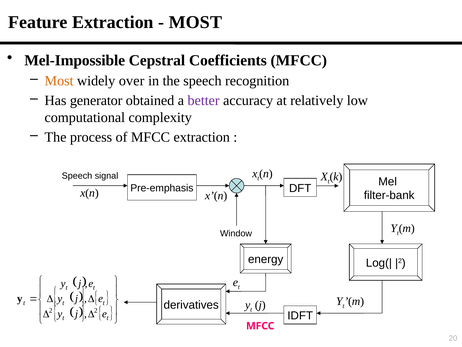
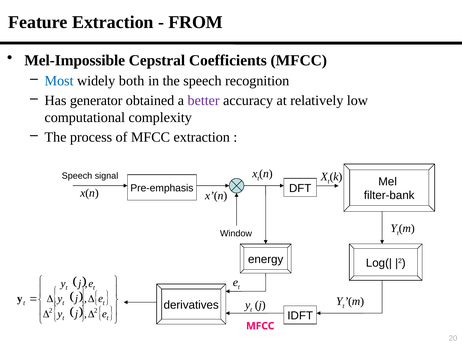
MOST at (195, 22): MOST -> FROM
Most at (59, 81) colour: orange -> blue
over: over -> both
